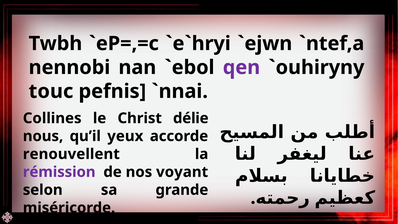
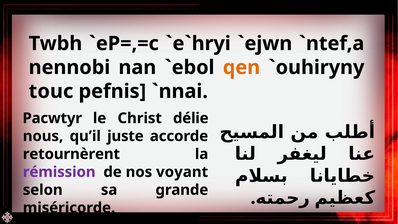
qen colour: purple -> orange
Collines: Collines -> Pacwtyr
yeux: yeux -> juste
renouvellent: renouvellent -> retournèrent
